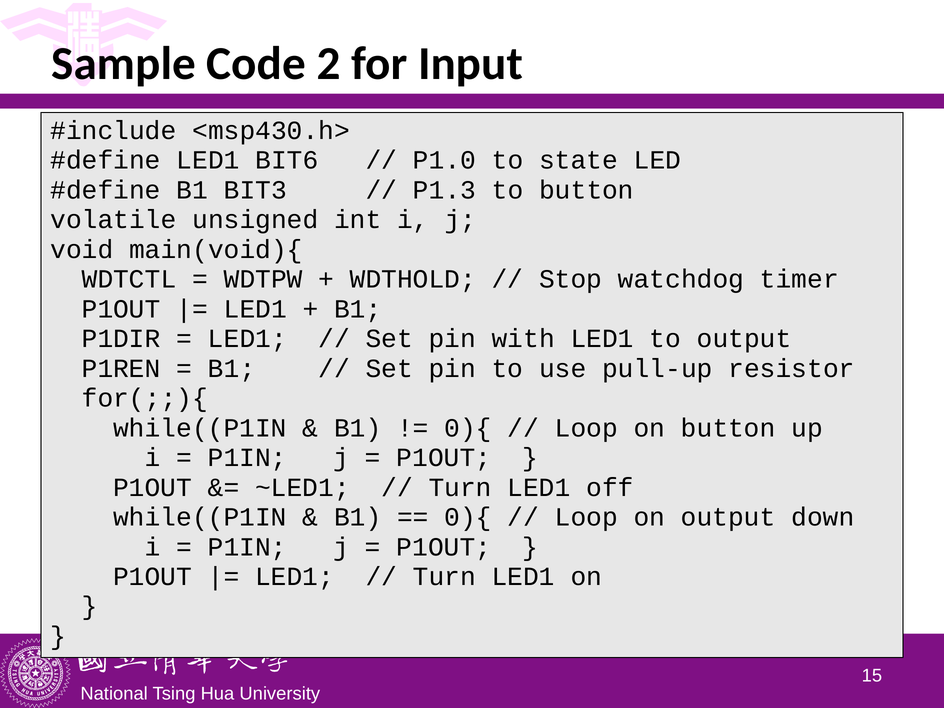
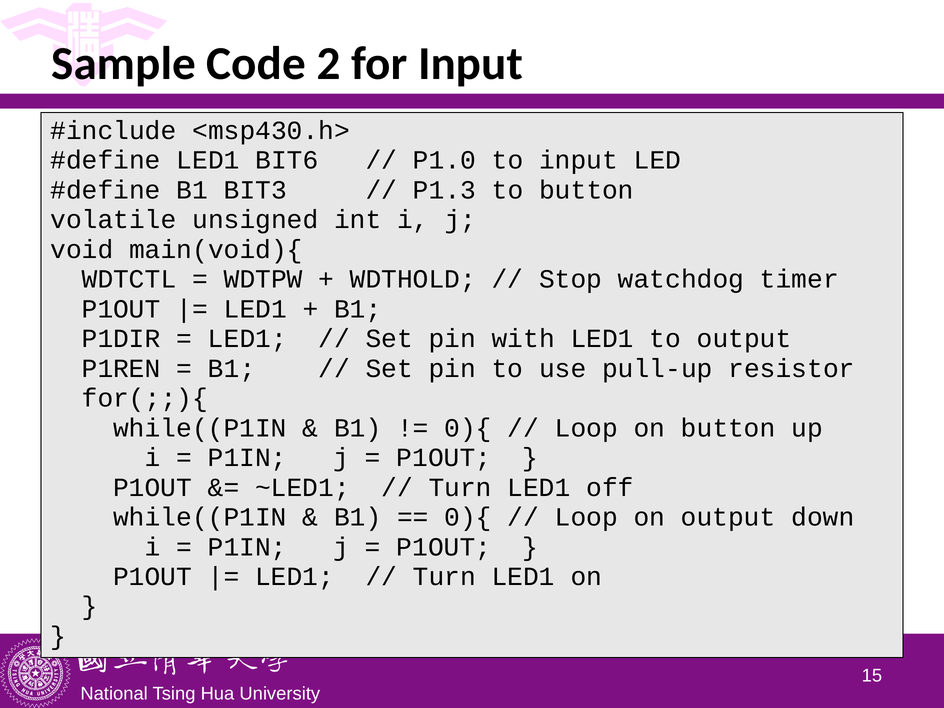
to state: state -> input
